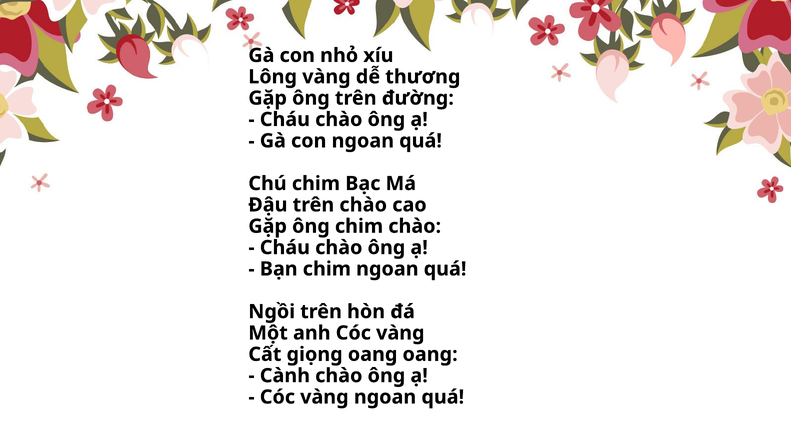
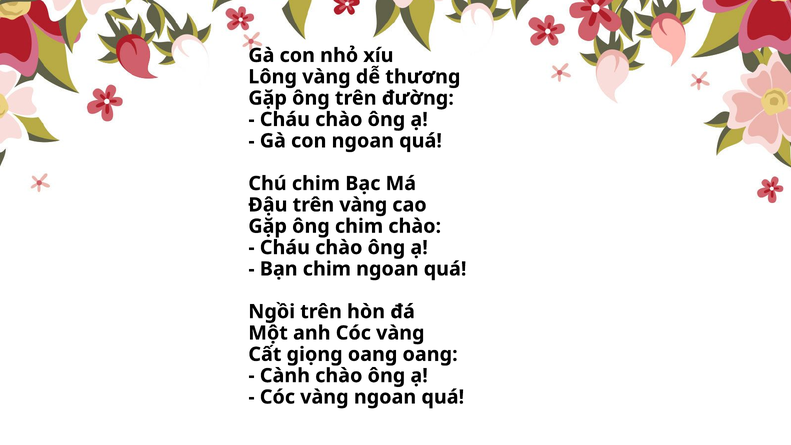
trên chào: chào -> vàng
